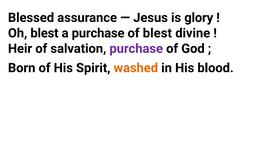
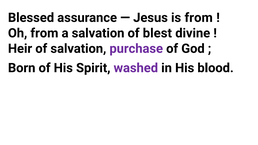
is glory: glory -> from
Oh blest: blest -> from
a purchase: purchase -> salvation
washed colour: orange -> purple
